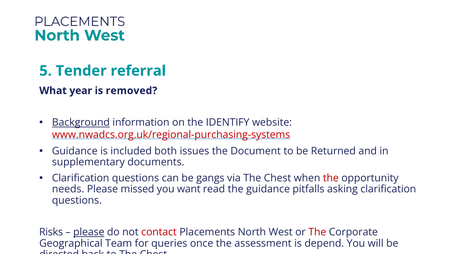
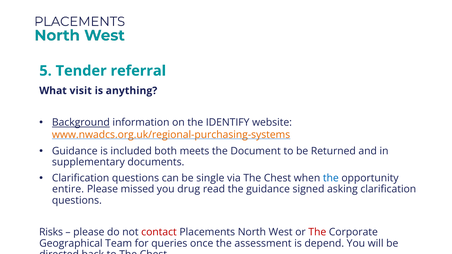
year: year -> visit
removed: removed -> anything
www.nwadcs.org.uk/regional-purchasing-systems colour: red -> orange
issues: issues -> meets
gangs: gangs -> single
the at (331, 178) colour: red -> blue
needs: needs -> entire
want: want -> drug
pitfalls: pitfalls -> signed
please at (89, 232) underline: present -> none
